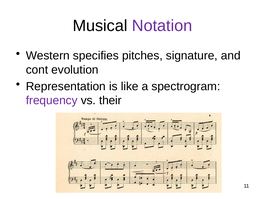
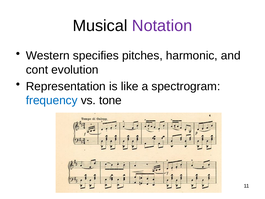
signature: signature -> harmonic
frequency colour: purple -> blue
their: their -> tone
